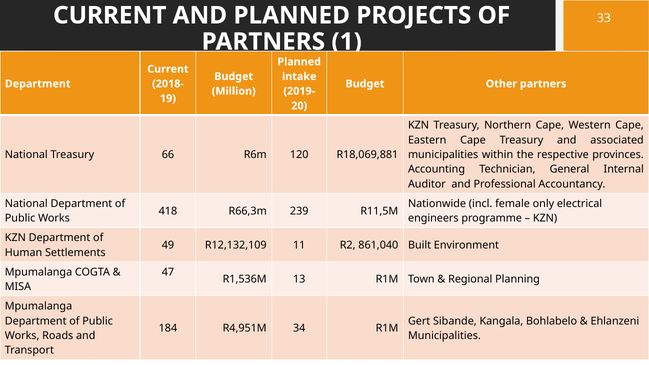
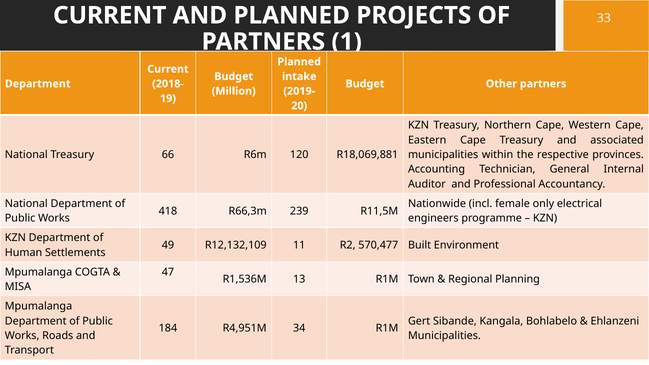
861,040: 861,040 -> 570,477
